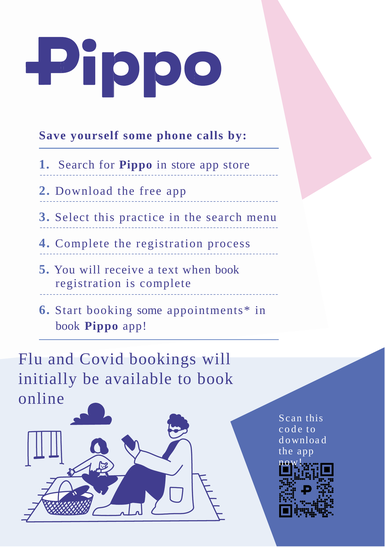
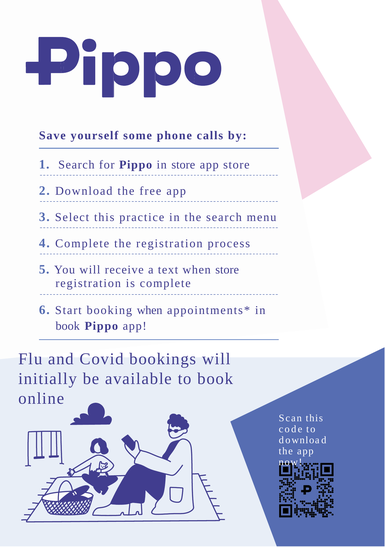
when book: book -> store
booking some: some -> when
